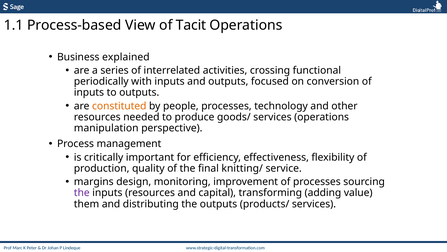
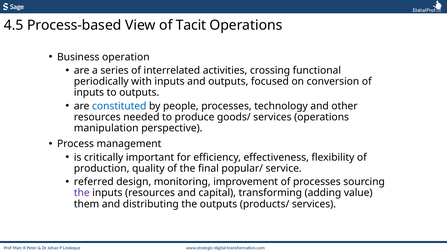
1.1: 1.1 -> 4.5
explained: explained -> operation
constituted colour: orange -> blue
knitting/: knitting/ -> popular/
margins: margins -> referred
